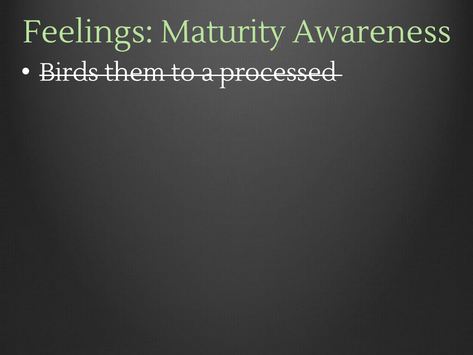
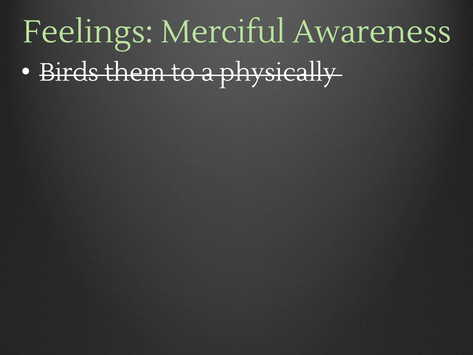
Maturity: Maturity -> Merciful
processed: processed -> physically
